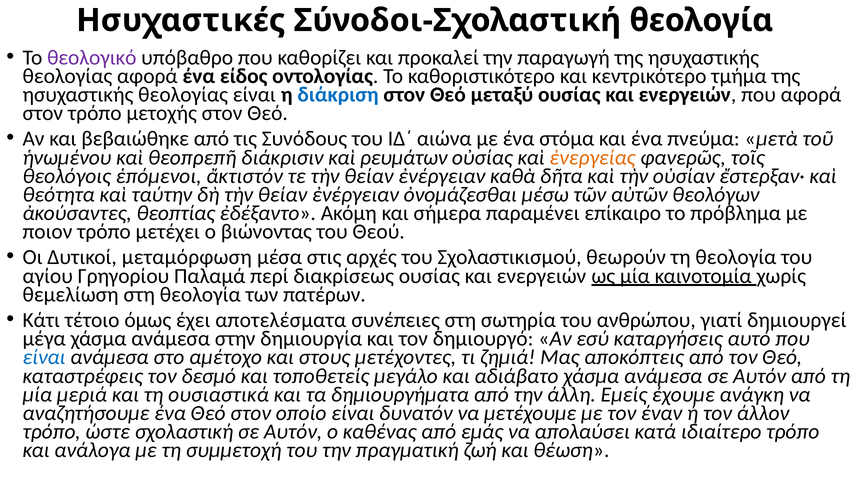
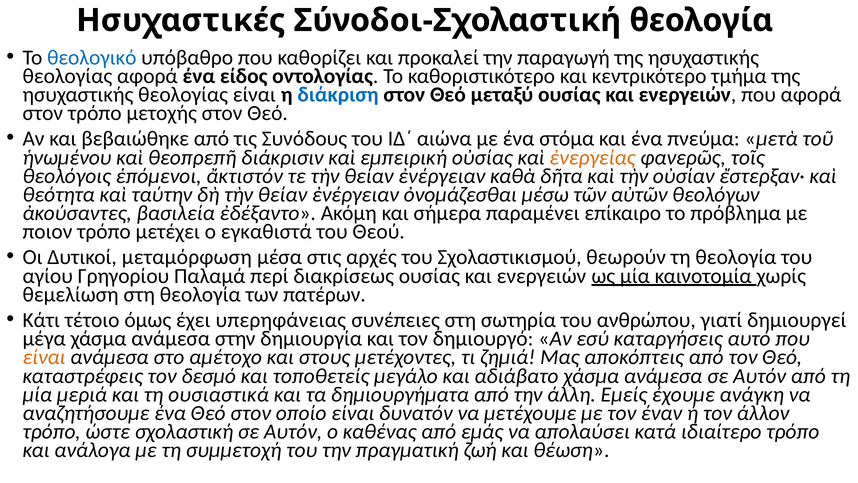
θεολογικό colour: purple -> blue
ρευμάτων: ρευμάτων -> εμπειρική
θεοπτίας: θεοπτίας -> βασιλεία
βιώνοντας: βιώνοντας -> εγκαθιστά
αποτελέσματα: αποτελέσματα -> υπερηφάνειας
είναι at (44, 357) colour: blue -> orange
